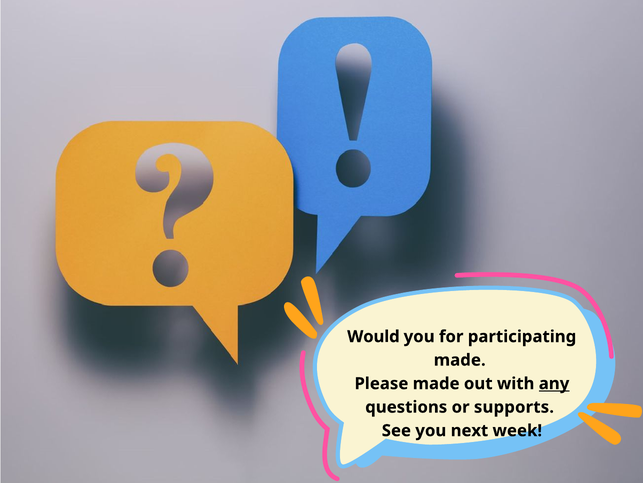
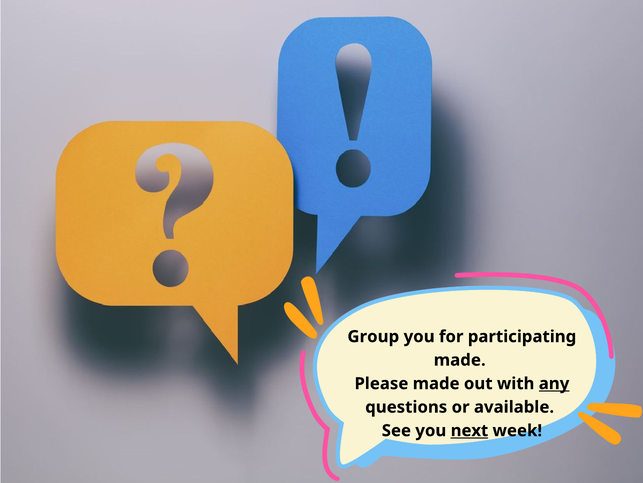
Would: Would -> Group
supports: supports -> available
next underline: none -> present
